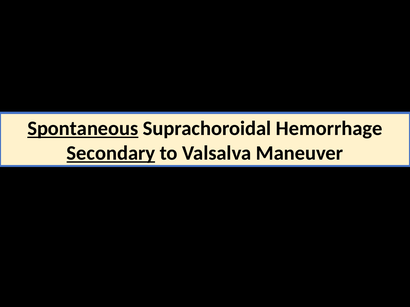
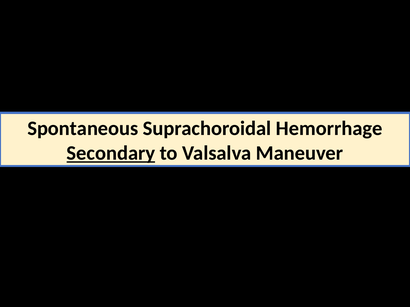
Spontaneous underline: present -> none
